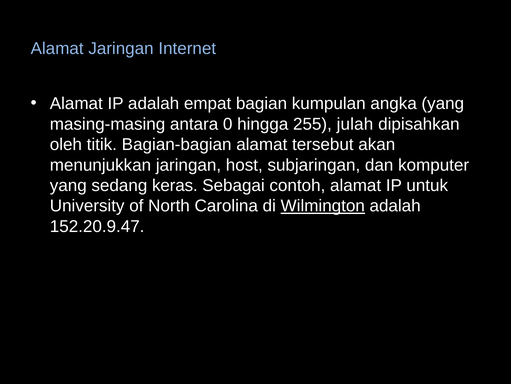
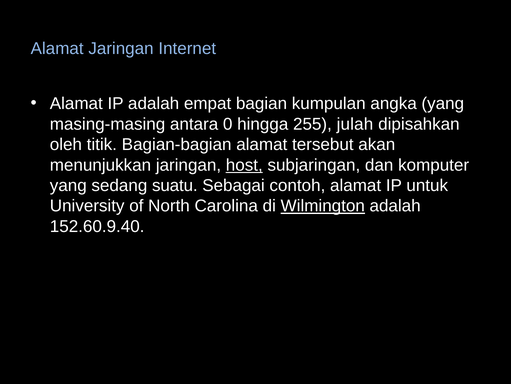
host underline: none -> present
keras: keras -> suatu
152.20.9.47: 152.20.9.47 -> 152.60.9.40
